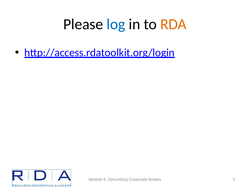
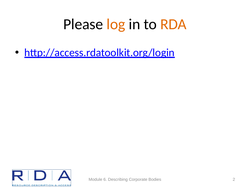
log colour: blue -> orange
